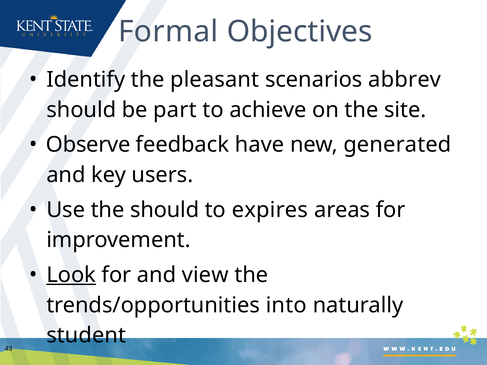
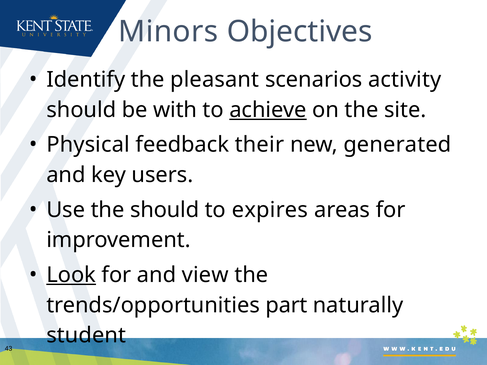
Formal: Formal -> Minors
abbrev: abbrev -> activity
part: part -> with
achieve underline: none -> present
Observe: Observe -> Physical
have: have -> their
into: into -> part
